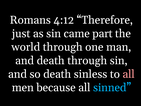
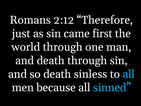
4:12: 4:12 -> 2:12
part: part -> first
all at (129, 74) colour: pink -> light blue
